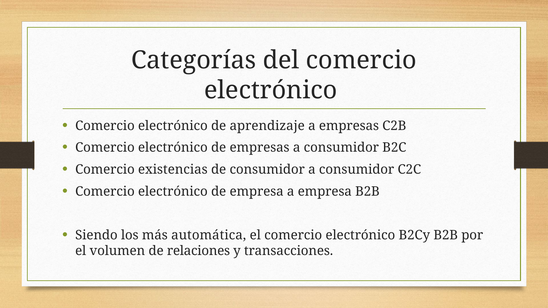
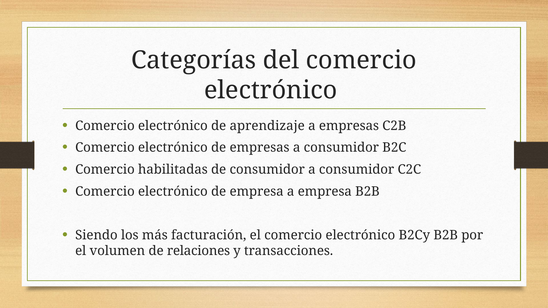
existencias: existencias -> habilitadas
automática: automática -> facturación
